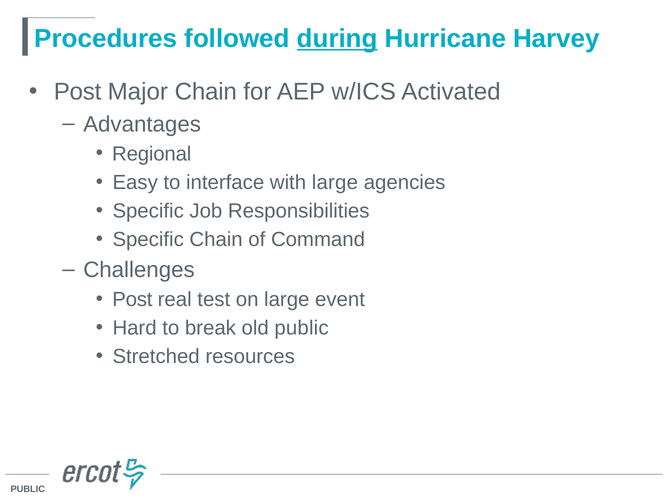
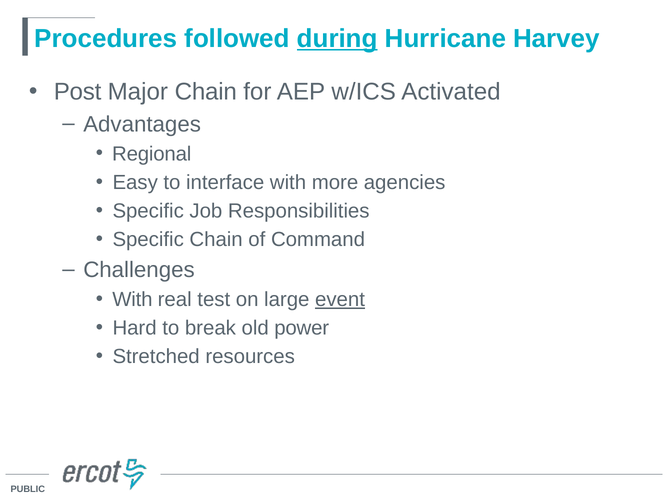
with large: large -> more
Post at (132, 299): Post -> With
event underline: none -> present
old public: public -> power
